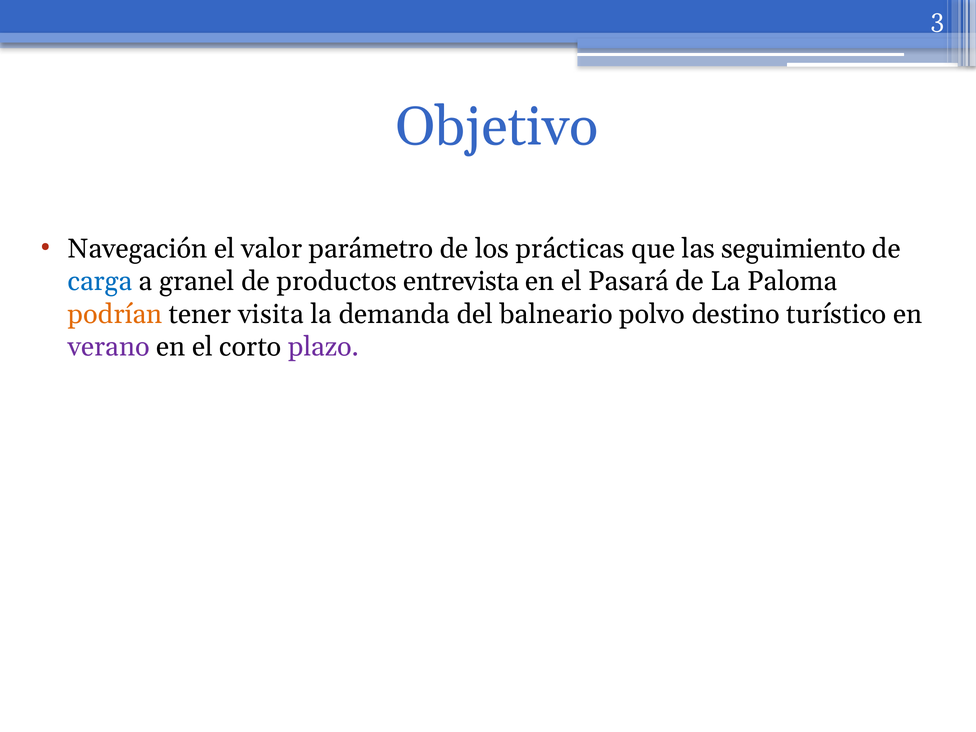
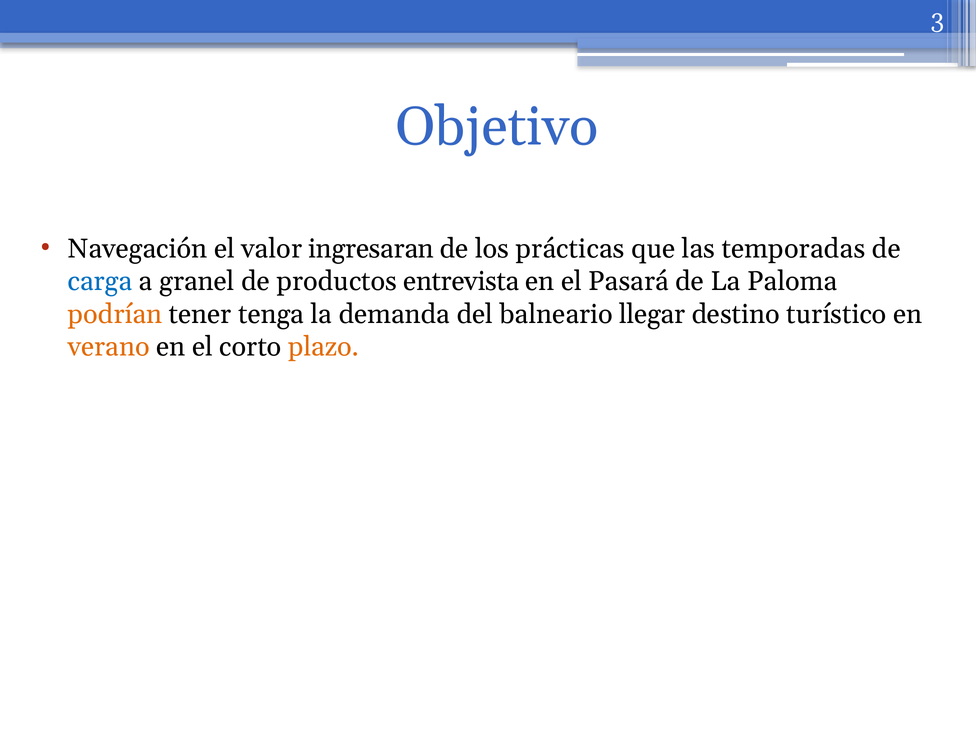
parámetro: parámetro -> ingresaran
seguimiento: seguimiento -> temporadas
visita: visita -> tenga
polvo: polvo -> llegar
verano colour: purple -> orange
plazo colour: purple -> orange
